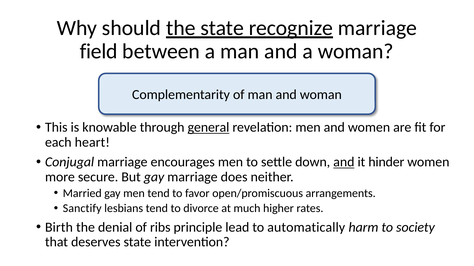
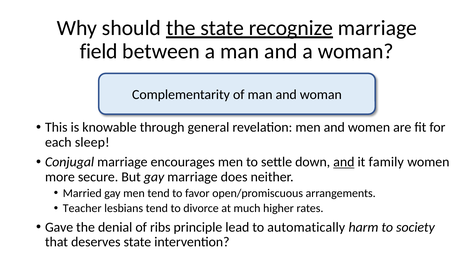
general underline: present -> none
heart: heart -> sleep
hinder: hinder -> family
Sanctify: Sanctify -> Teacher
Birth: Birth -> Gave
